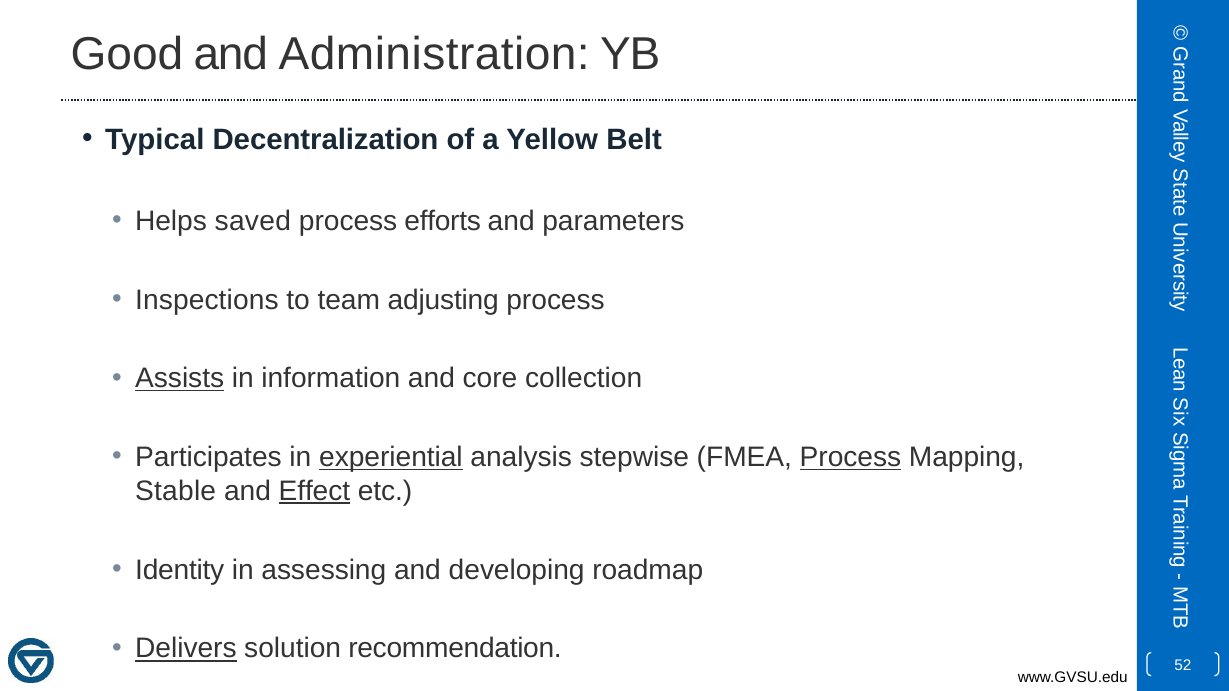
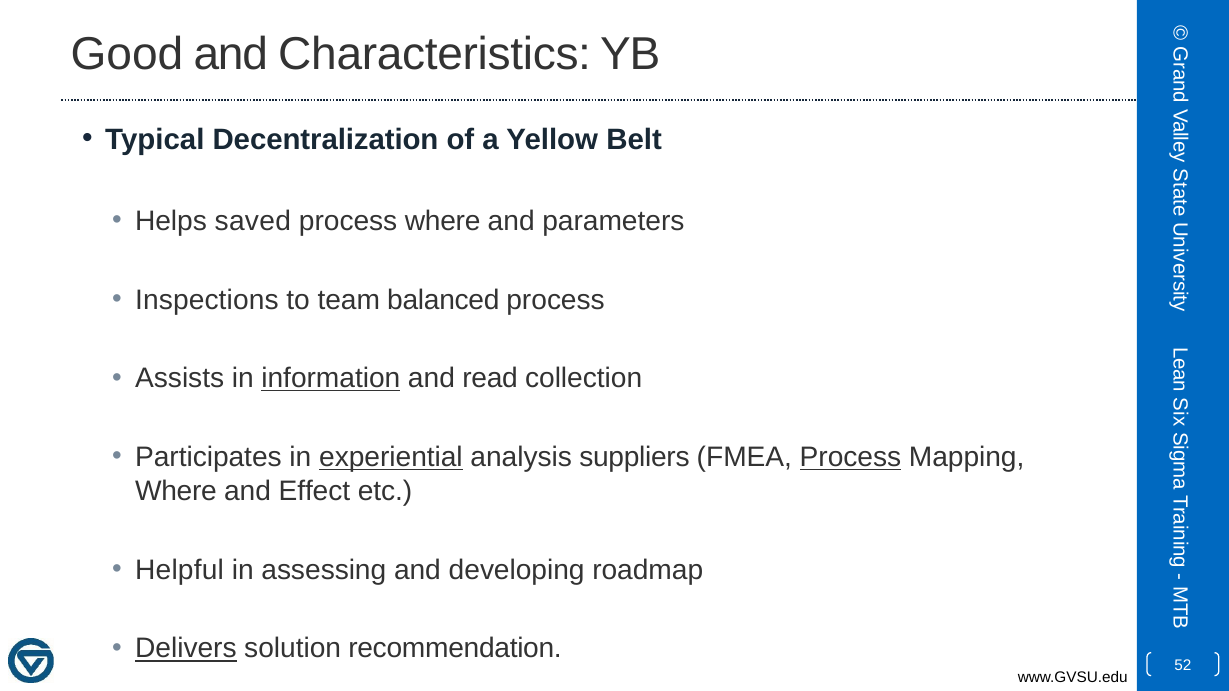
Administration: Administration -> Characteristics
process efforts: efforts -> where
adjusting: adjusting -> balanced
Assists underline: present -> none
information underline: none -> present
core: core -> read
stepwise: stepwise -> suppliers
Stable at (176, 491): Stable -> Where
Effect underline: present -> none
Identity: Identity -> Helpful
